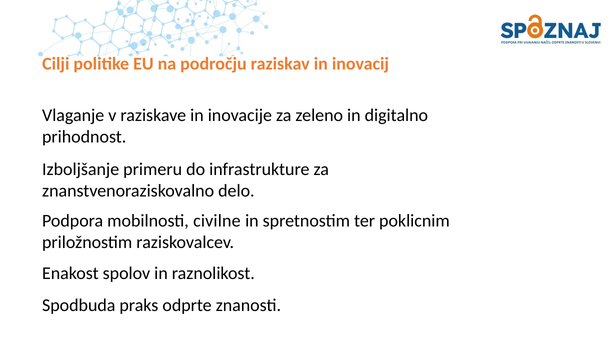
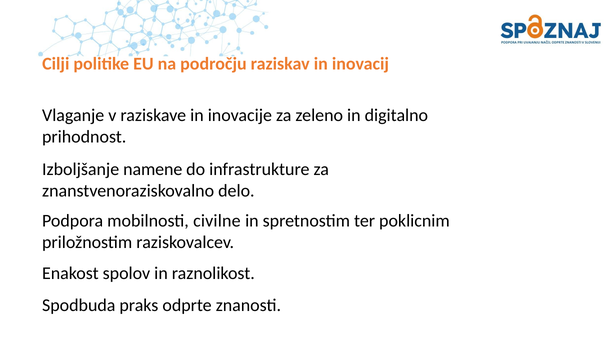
primeru: primeru -> namene
